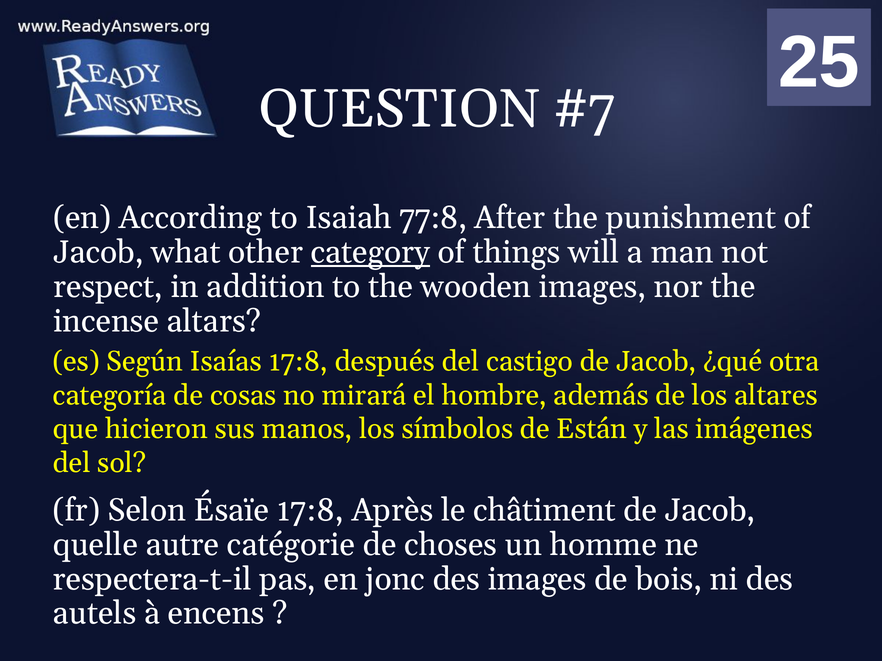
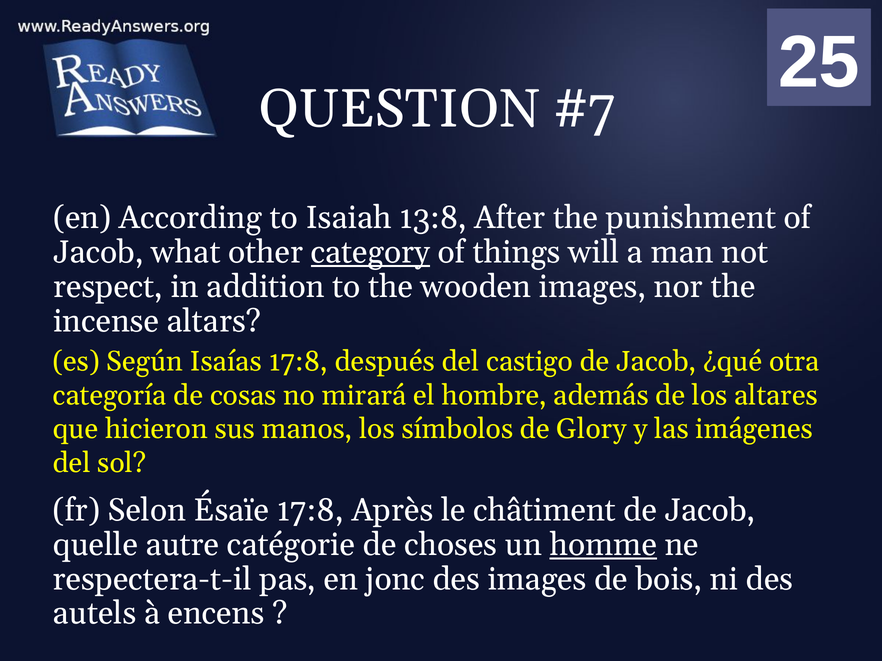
77:8: 77:8 -> 13:8
Están: Están -> Glory
homme underline: none -> present
